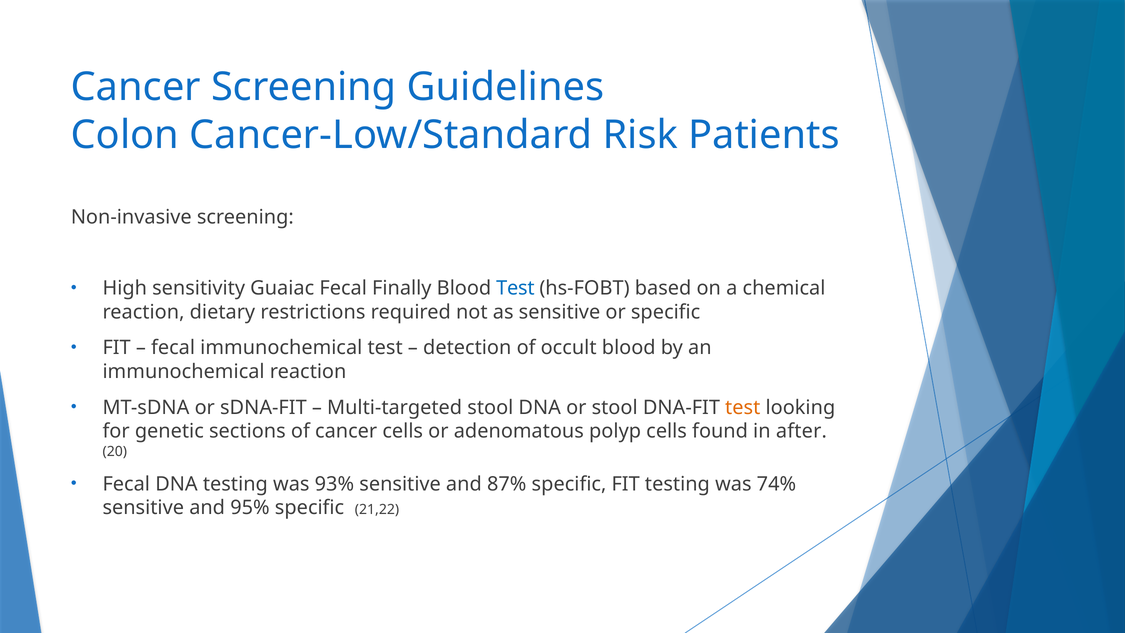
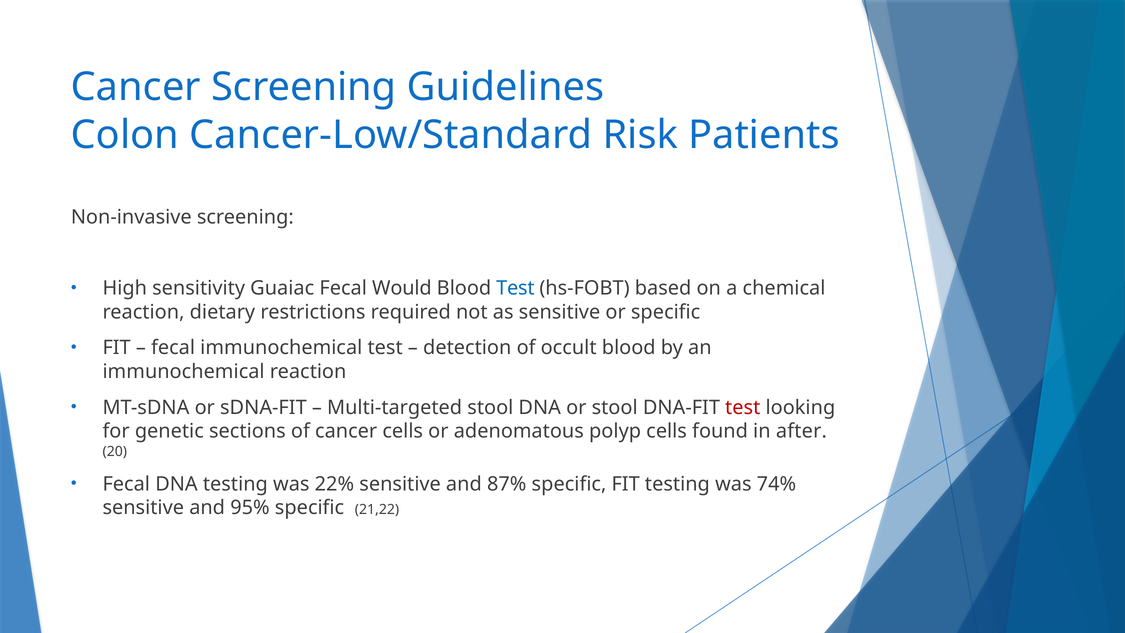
Finally: Finally -> Would
test at (743, 407) colour: orange -> red
93%: 93% -> 22%
